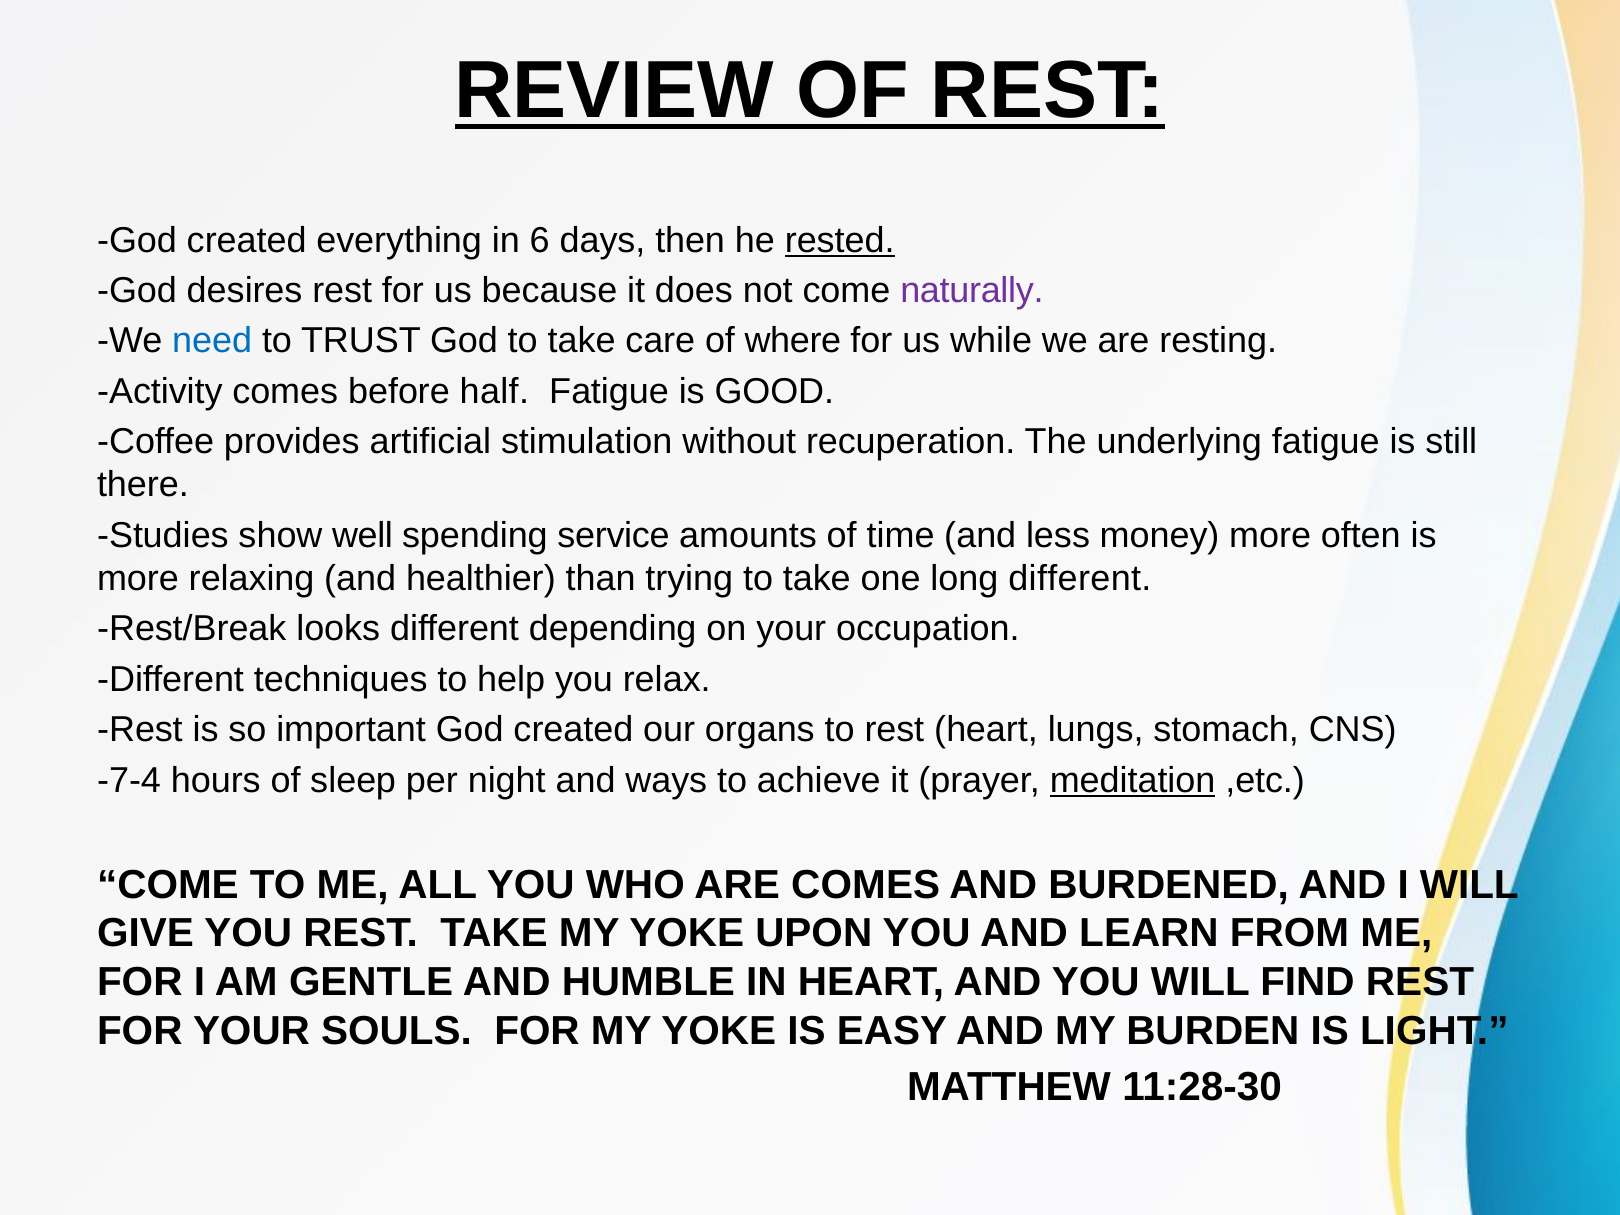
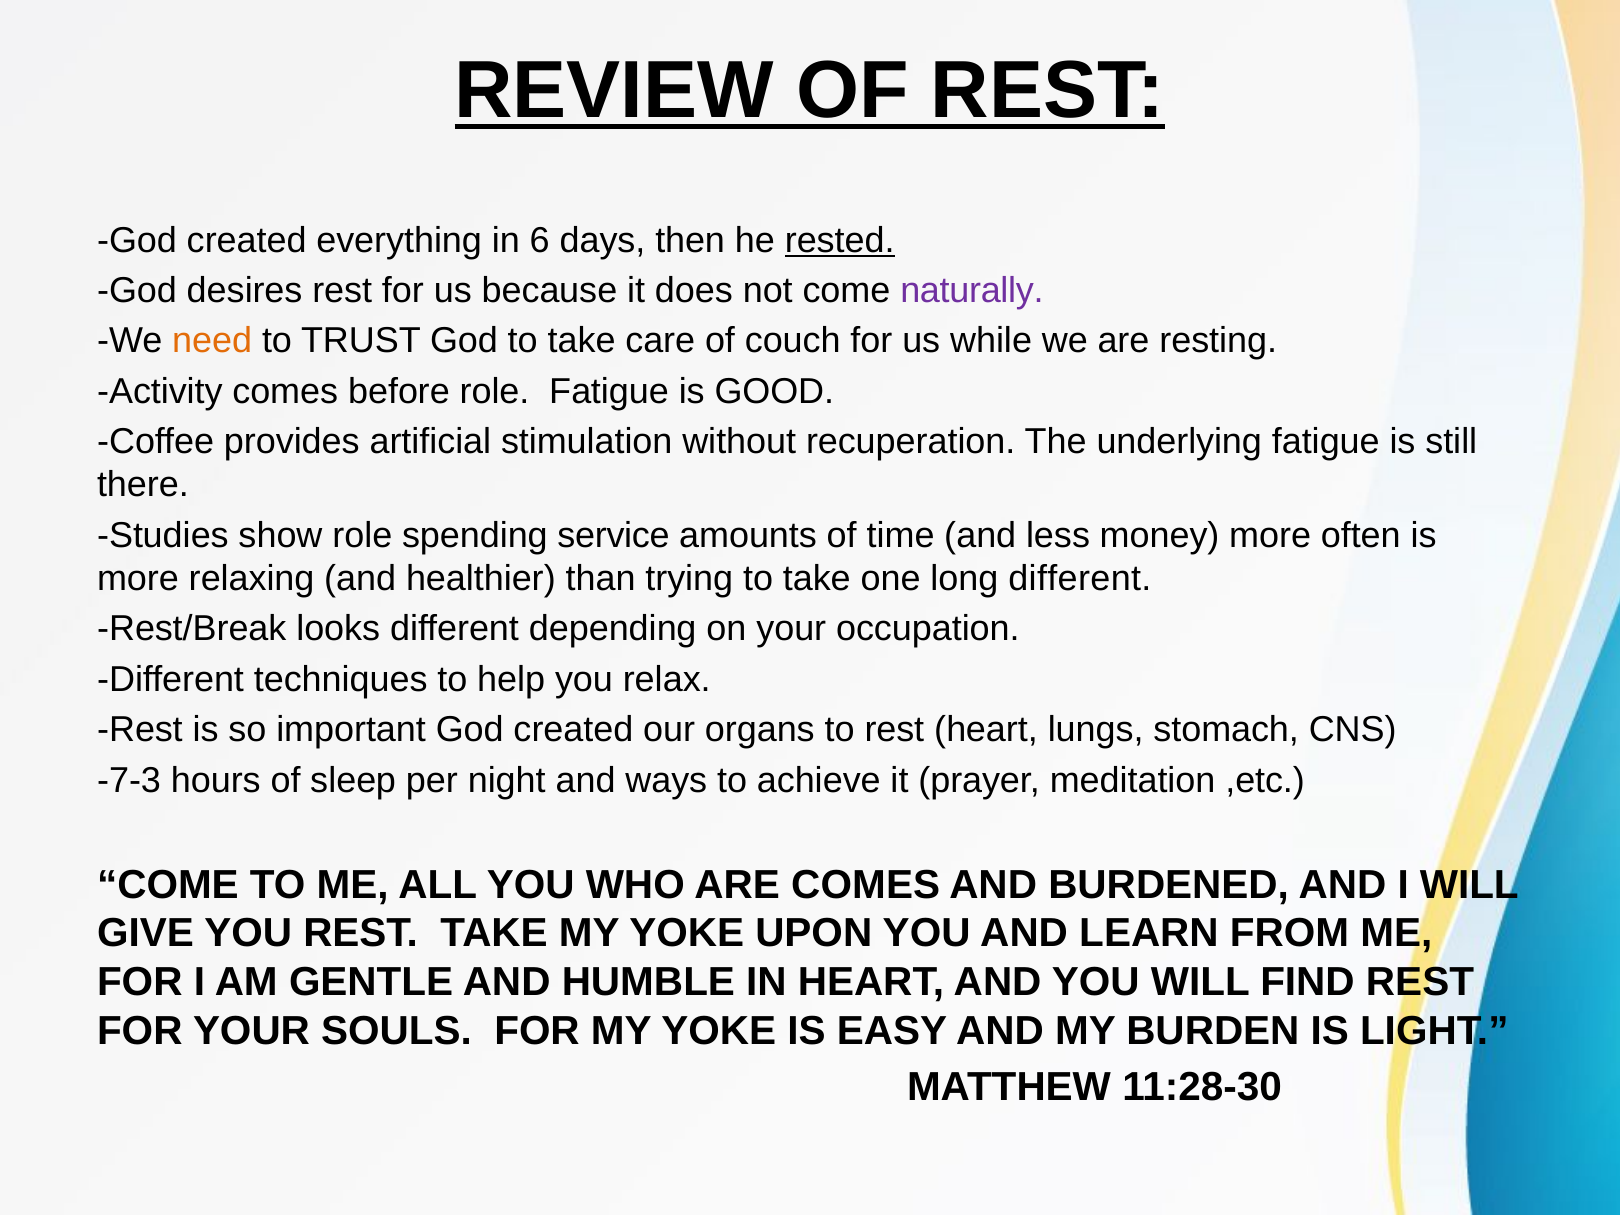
need colour: blue -> orange
where: where -> couch
before half: half -> role
show well: well -> role
-7-4: -7-4 -> -7-3
meditation underline: present -> none
